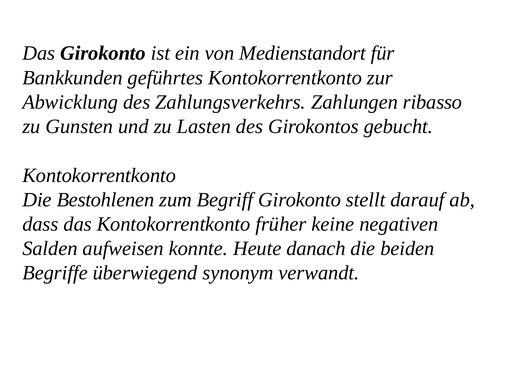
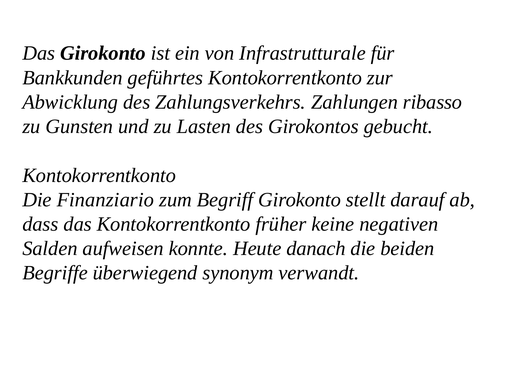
Medienstandort: Medienstandort -> Infrastrutturale
Bestohlenen: Bestohlenen -> Finanziario
